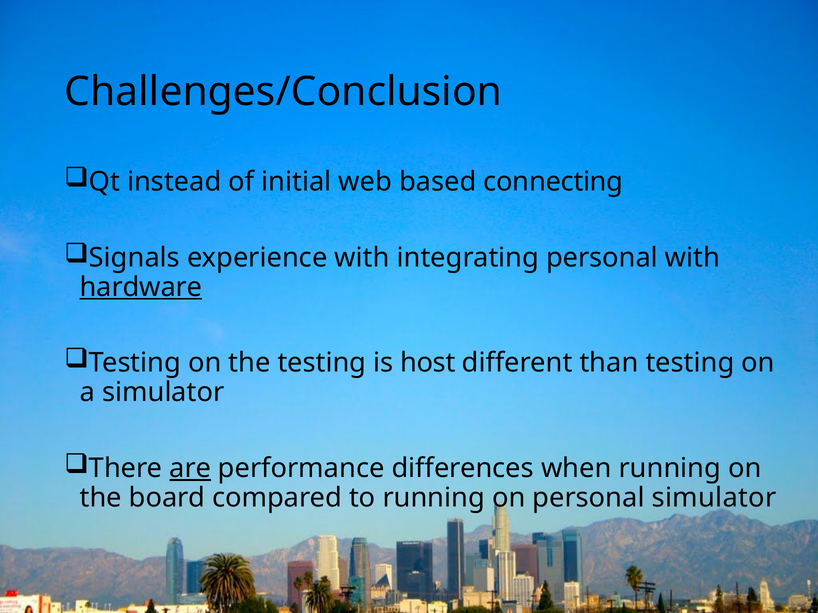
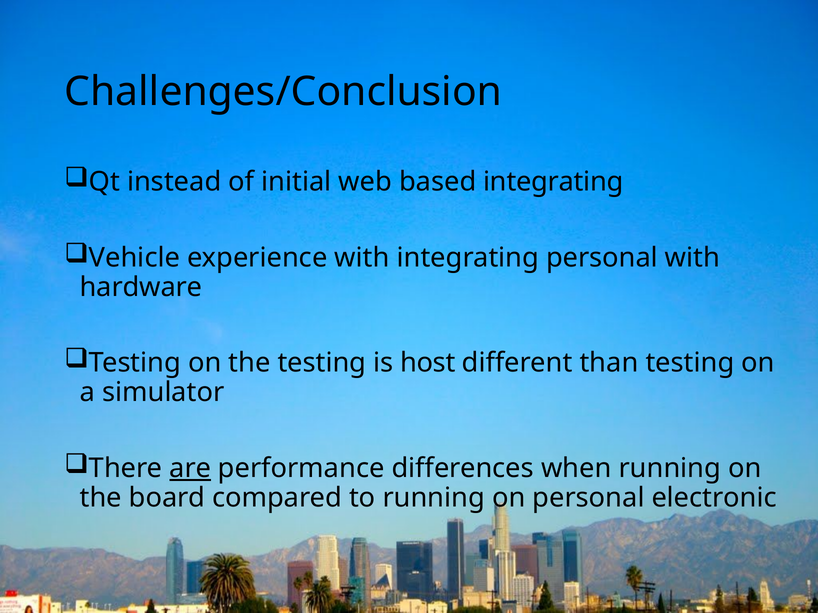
based connecting: connecting -> integrating
Signals: Signals -> Vehicle
hardware underline: present -> none
personal simulator: simulator -> electronic
